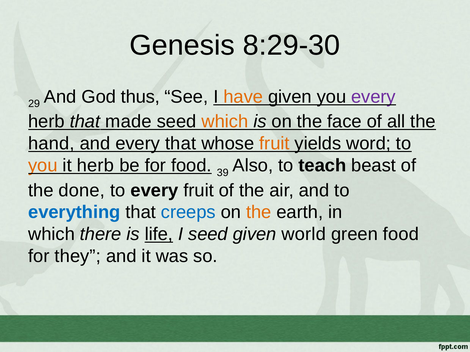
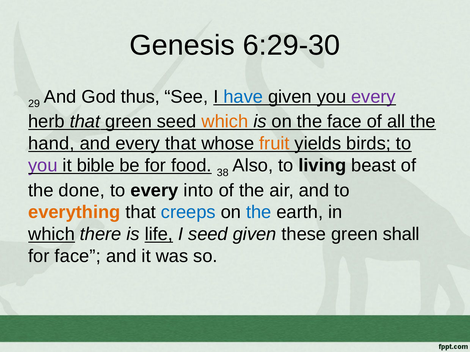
8:29-30: 8:29-30 -> 6:29-30
have colour: orange -> blue
that made: made -> green
word: word -> birds
you at (43, 166) colour: orange -> purple
it herb: herb -> bible
39: 39 -> 38
teach: teach -> living
every fruit: fruit -> into
everything colour: blue -> orange
the at (259, 213) colour: orange -> blue
which at (52, 235) underline: none -> present
world: world -> these
green food: food -> shall
for they: they -> face
